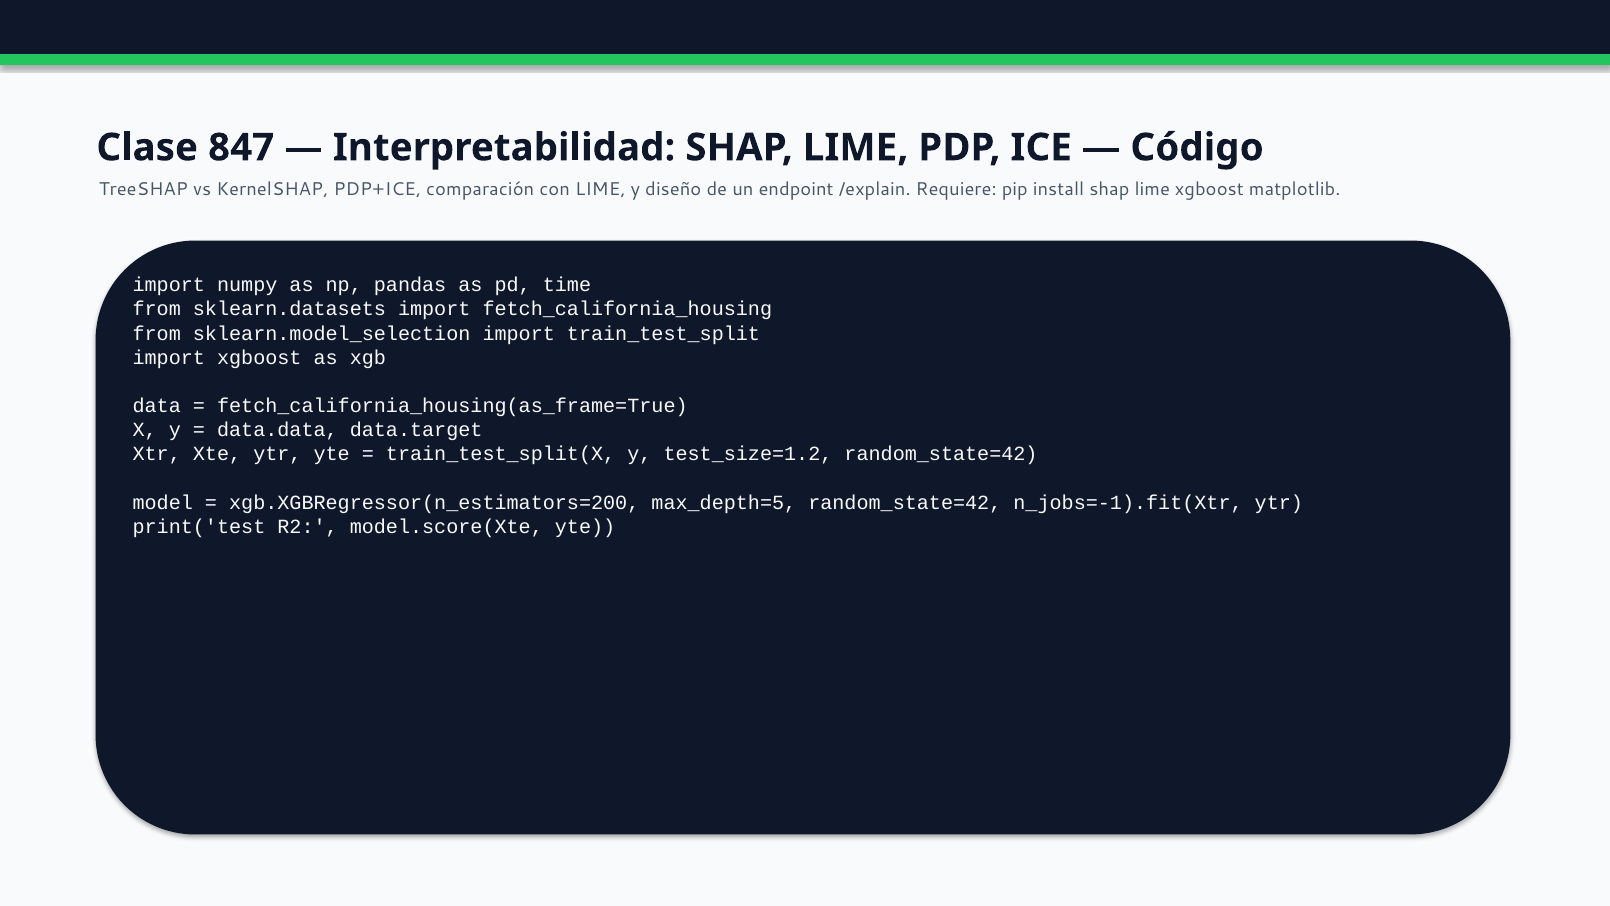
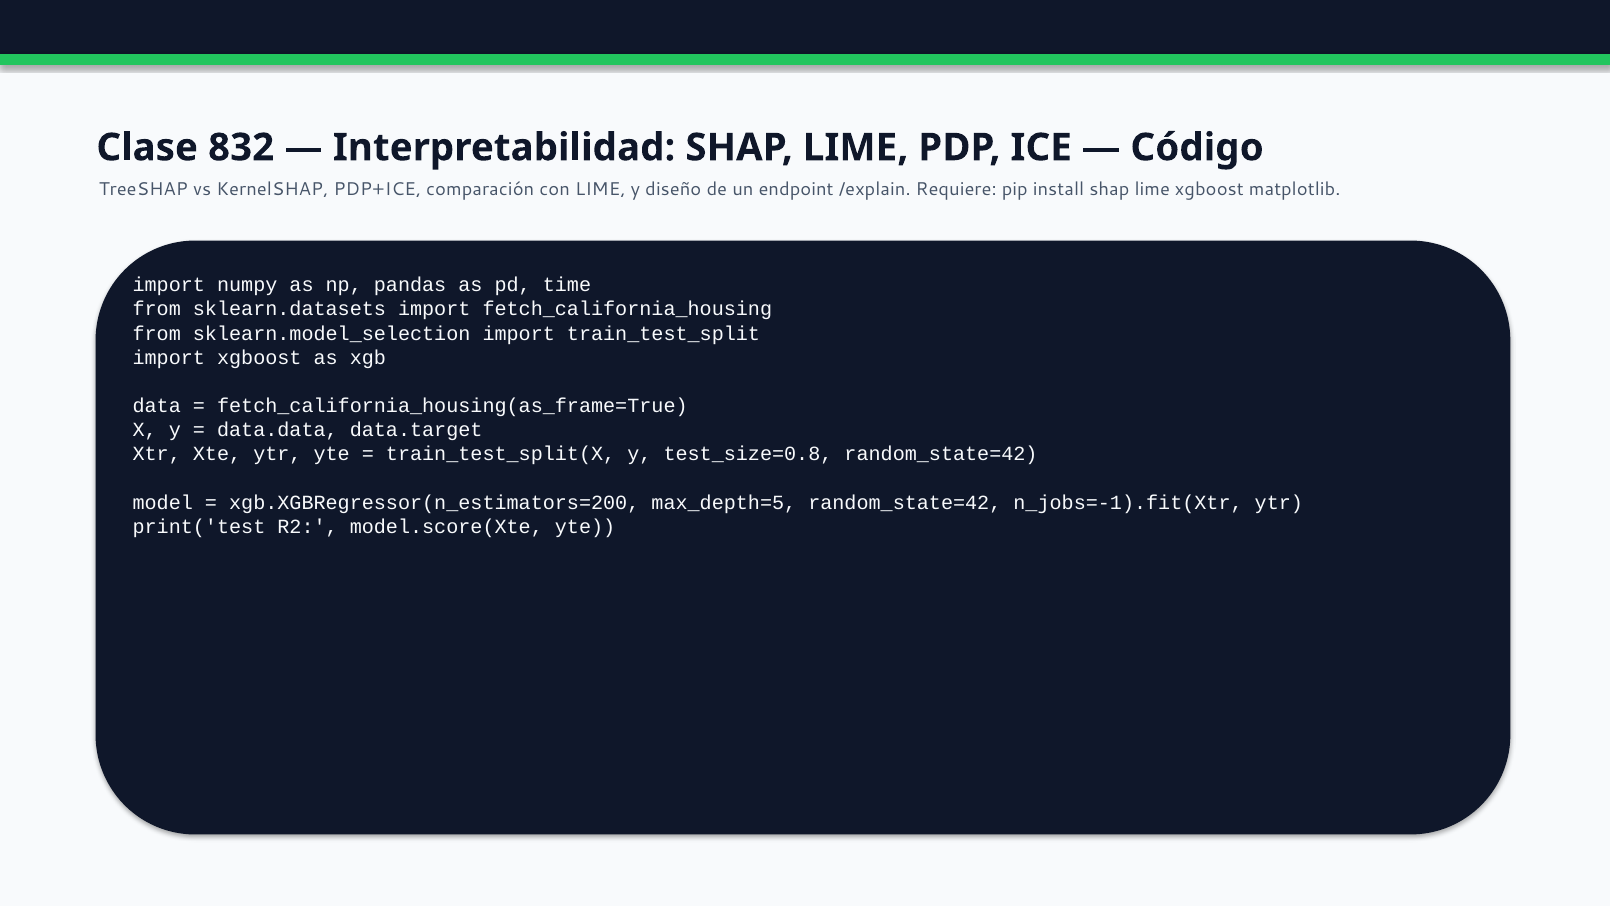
847: 847 -> 832
test_size=1.2: test_size=1.2 -> test_size=0.8
